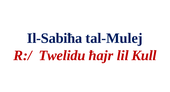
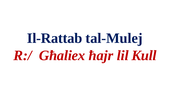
Il-Sabiħa: Il-Sabiħa -> Il-Rattab
Twelidu: Twelidu -> Għaliex
